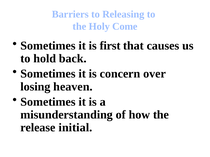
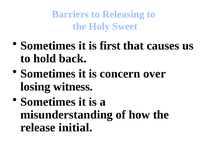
Come: Come -> Sweet
heaven: heaven -> witness
